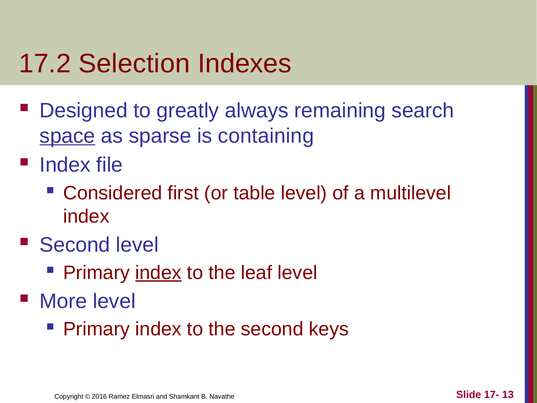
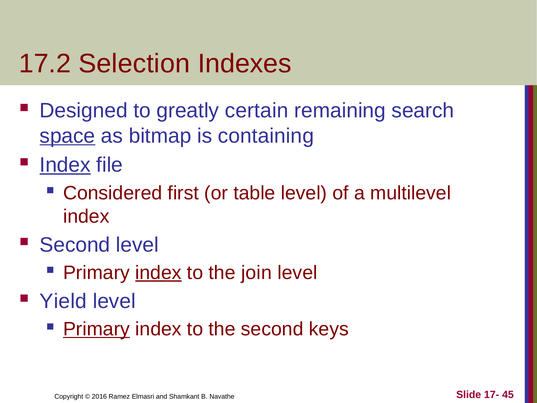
always: always -> certain
sparse: sparse -> bitmap
Index at (65, 165) underline: none -> present
leaf: leaf -> join
More: More -> Yield
Primary at (96, 329) underline: none -> present
13: 13 -> 45
